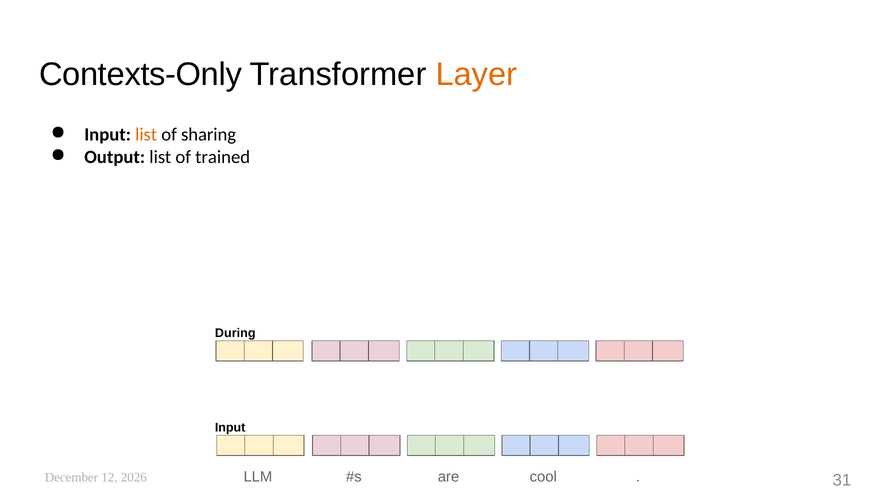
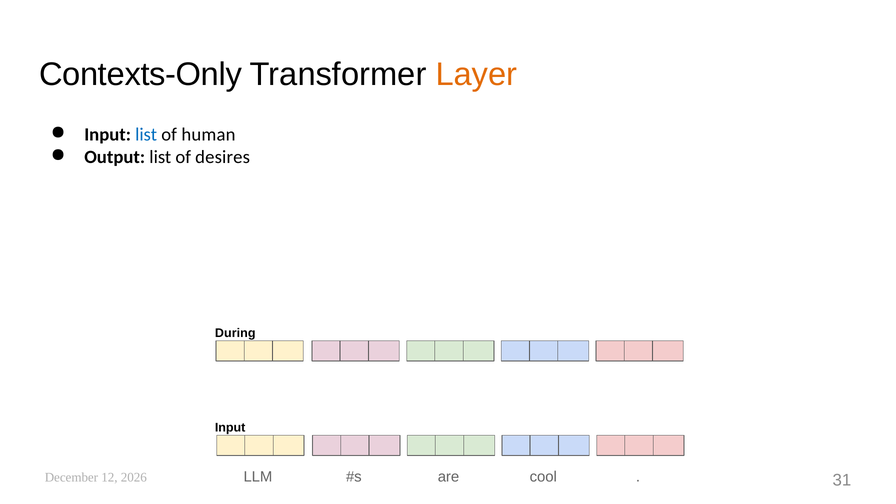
list at (146, 134) colour: orange -> blue
sharing: sharing -> human
trained: trained -> desires
